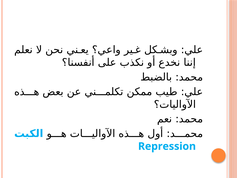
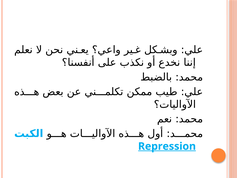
Repression underline: none -> present
